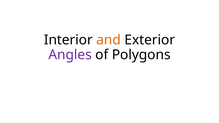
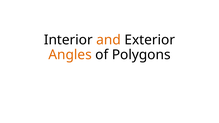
Angles colour: purple -> orange
